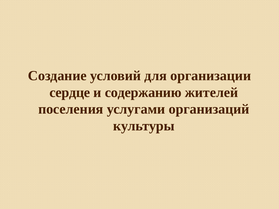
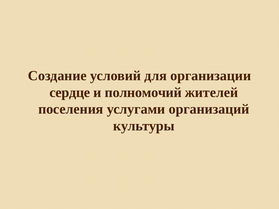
содержанию: содержанию -> полномочий
